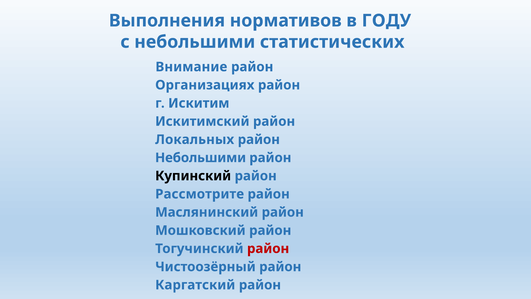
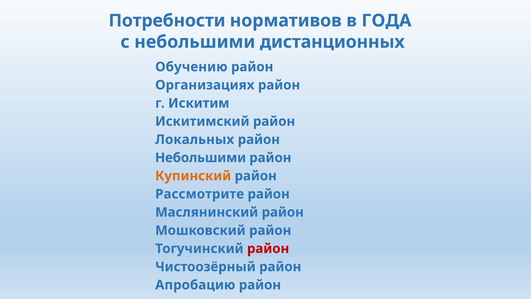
Выполнения: Выполнения -> Потребности
ГОДУ: ГОДУ -> ГОДА
статистических: статистических -> дистанционных
Внимание: Внимание -> Обучению
Купинский colour: black -> orange
Каргатский: Каргатский -> Апробацию
